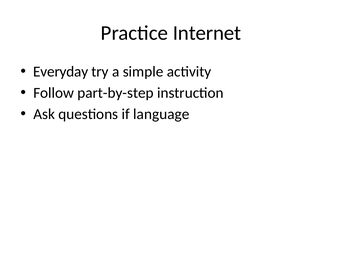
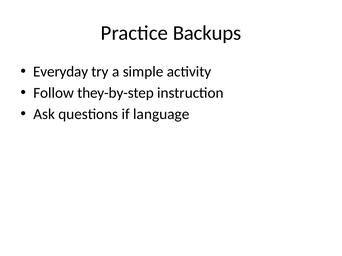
Internet: Internet -> Backups
part-by-step: part-by-step -> they-by-step
